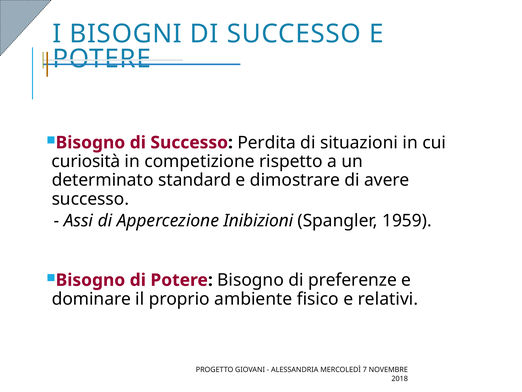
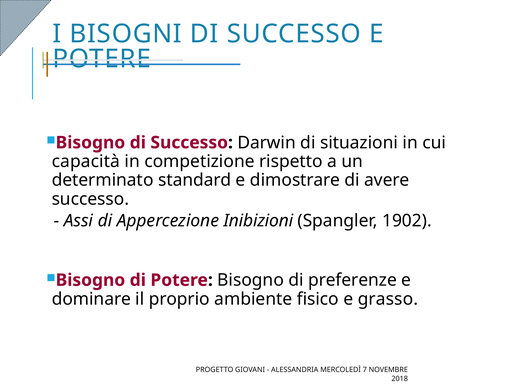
Perdita: Perdita -> Darwin
curiosità: curiosità -> capacità
1959: 1959 -> 1902
relativi: relativi -> grasso
